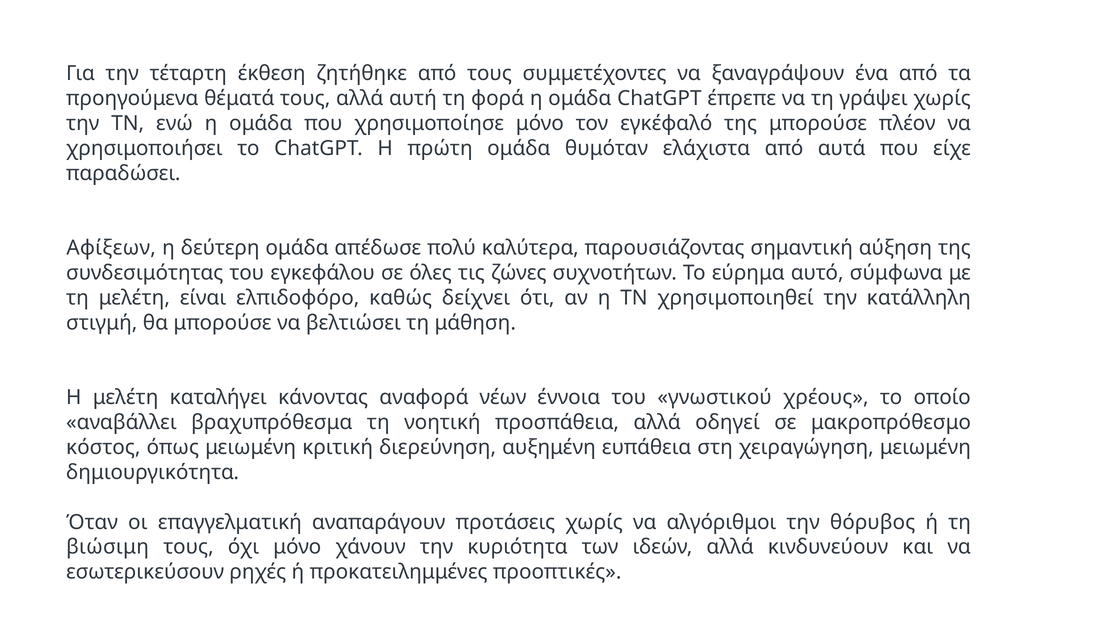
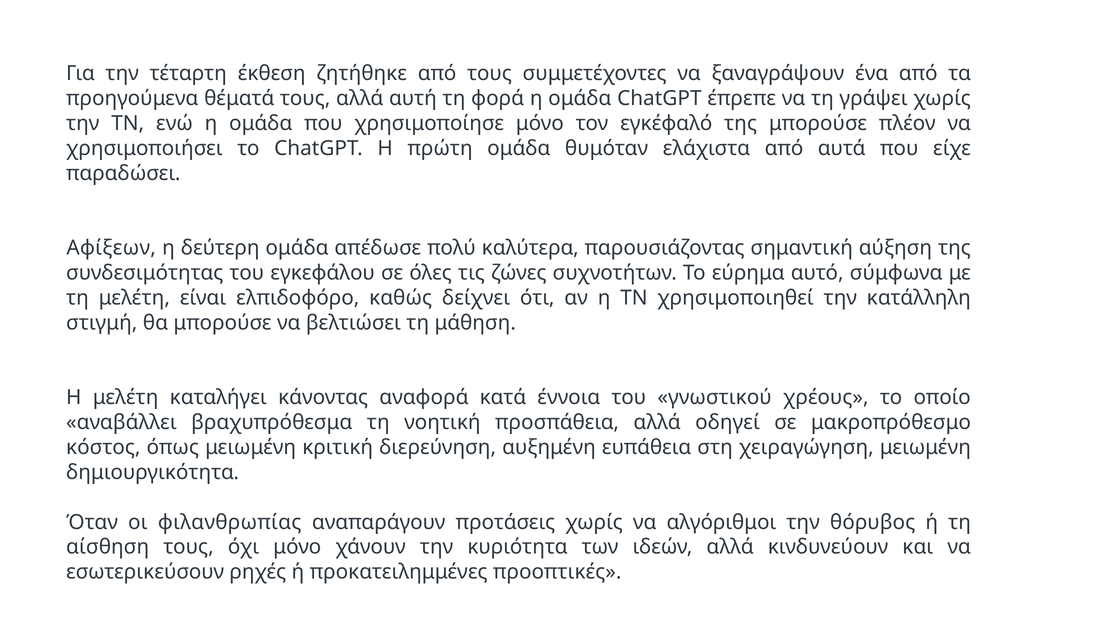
νέων: νέων -> κατά
επαγγελματική: επαγγελματική -> φιλανθρωπίας
βιώσιμη: βιώσιμη -> αίσθηση
